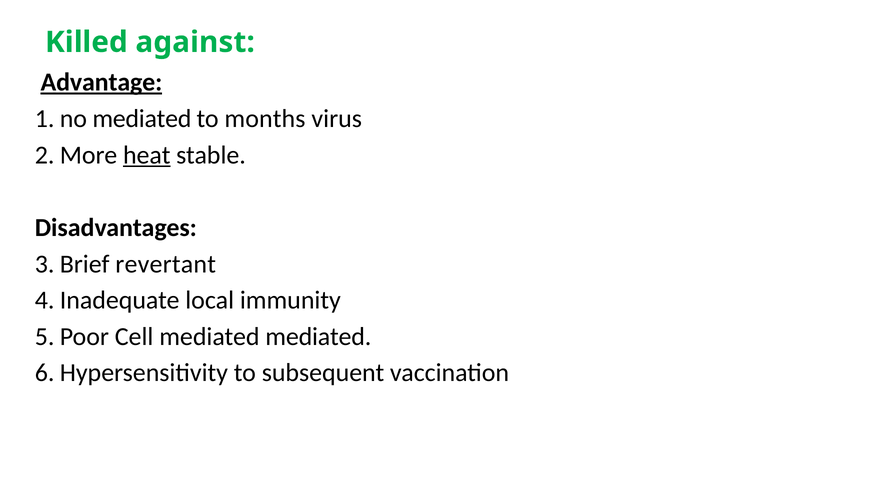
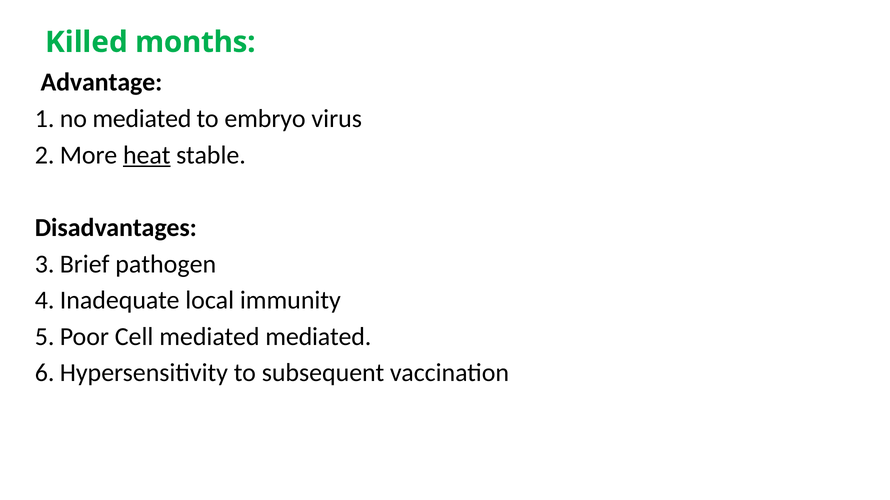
against: against -> months
Advantage underline: present -> none
months: months -> embryo
revertant: revertant -> pathogen
